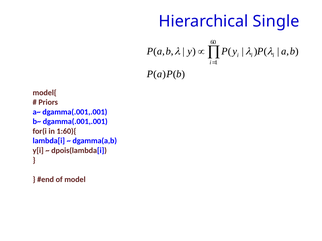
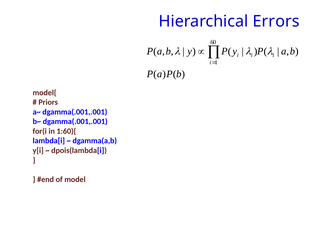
Single: Single -> Errors
